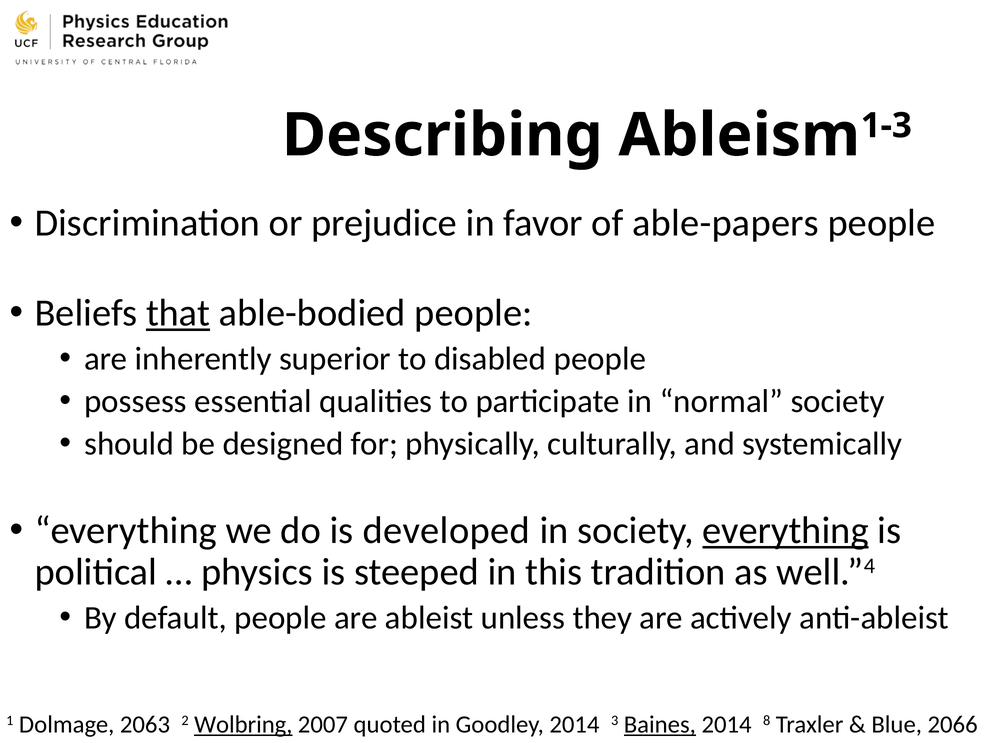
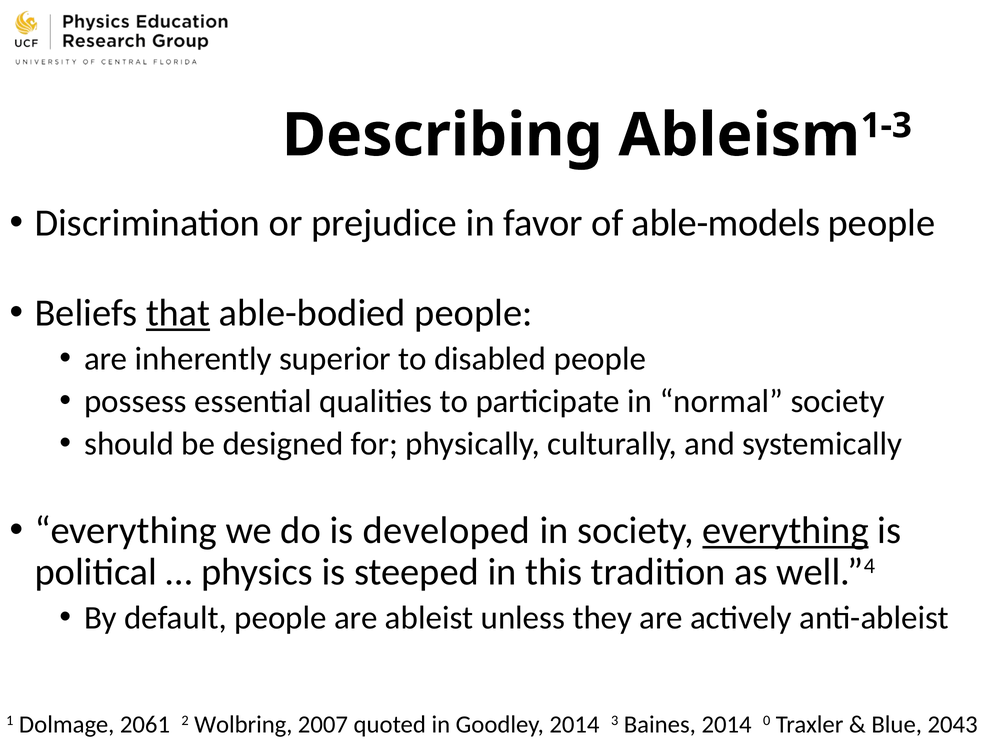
able-papers: able-papers -> able-models
2063: 2063 -> 2061
Wolbring underline: present -> none
Baines underline: present -> none
8: 8 -> 0
2066: 2066 -> 2043
